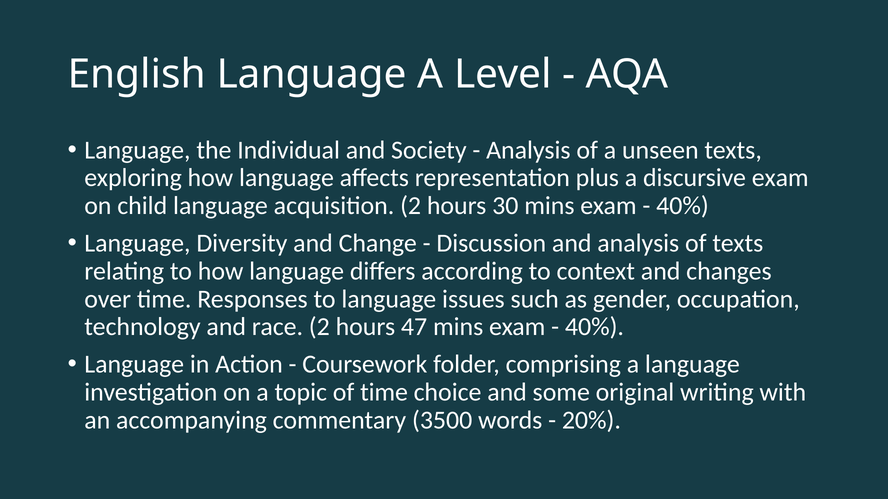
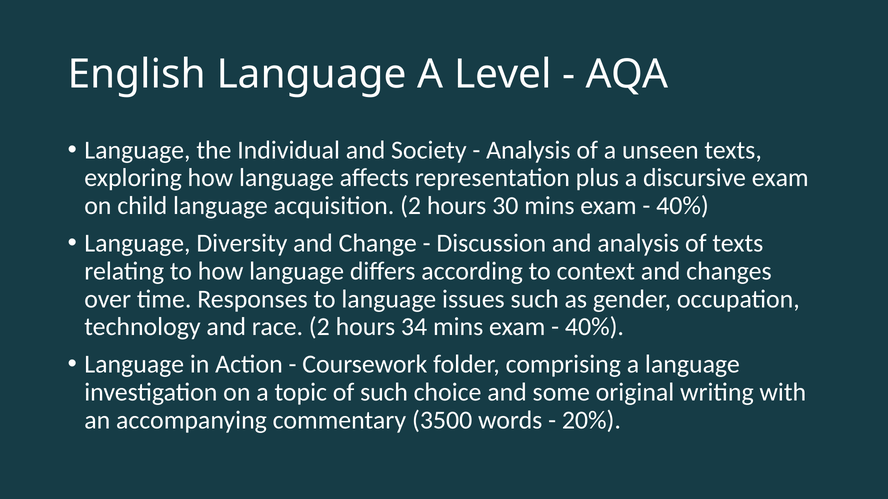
47: 47 -> 34
of time: time -> such
